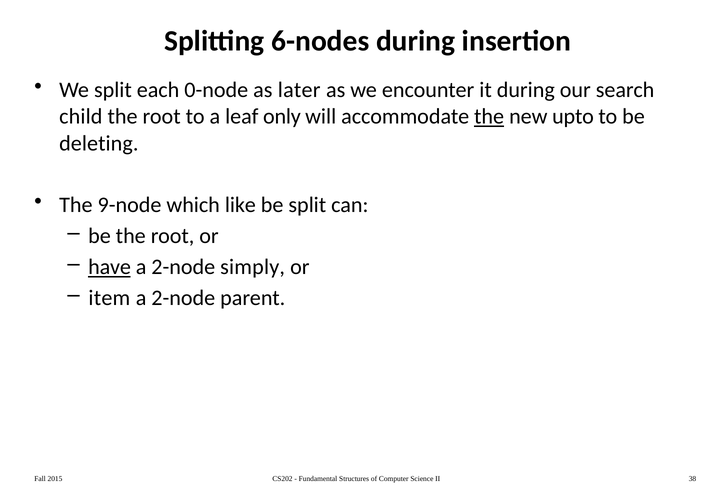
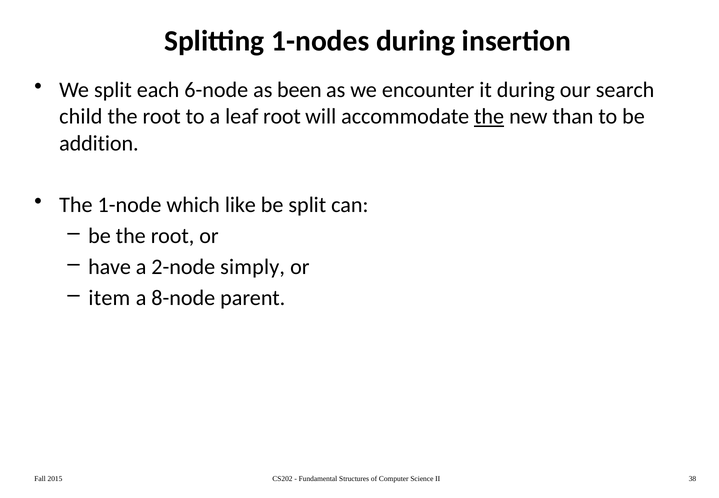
6-nodes: 6-nodes -> 1-nodes
0-node: 0-node -> 6-node
later: later -> been
leaf only: only -> root
upto: upto -> than
deleting: deleting -> addition
9-node: 9-node -> 1-node
have underline: present -> none
2-node at (183, 298): 2-node -> 8-node
